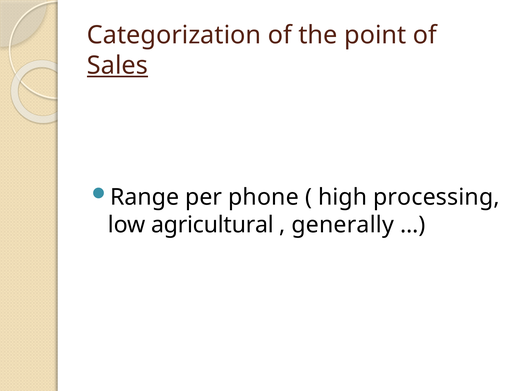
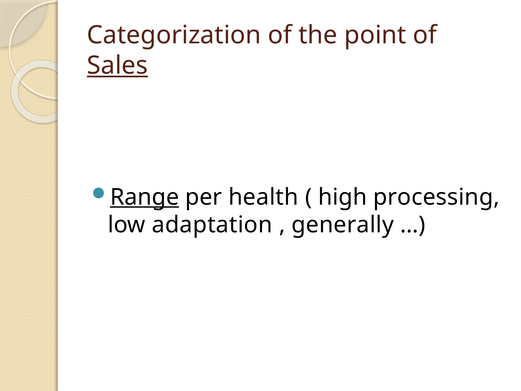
Range underline: none -> present
phone: phone -> health
agricultural: agricultural -> adaptation
